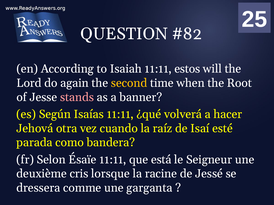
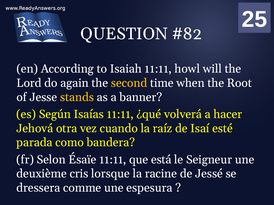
estos: estos -> howl
stands colour: pink -> yellow
garganta: garganta -> espesura
